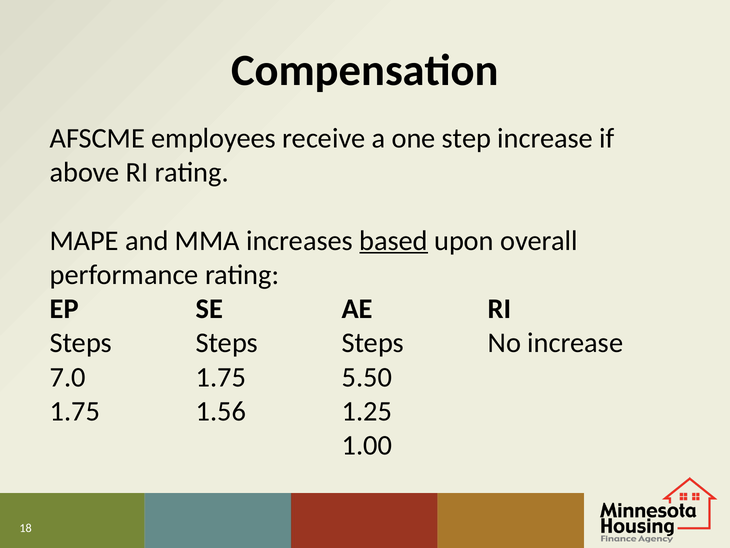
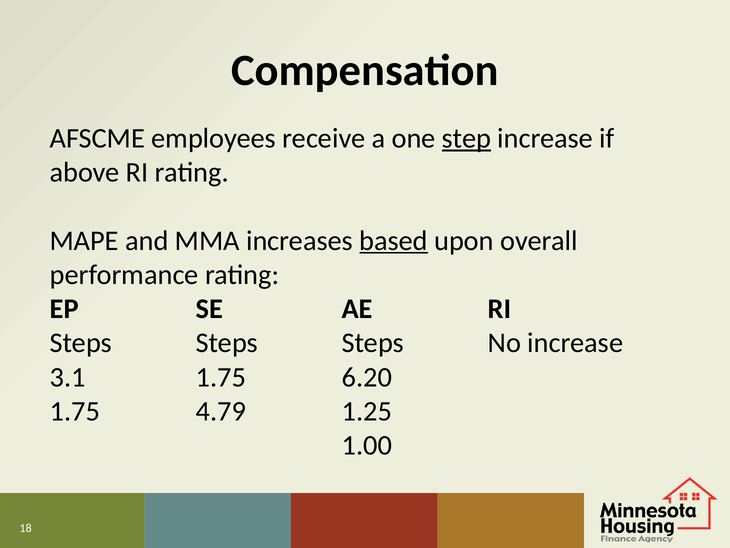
step underline: none -> present
7.0: 7.0 -> 3.1
5.50: 5.50 -> 6.20
1.56: 1.56 -> 4.79
